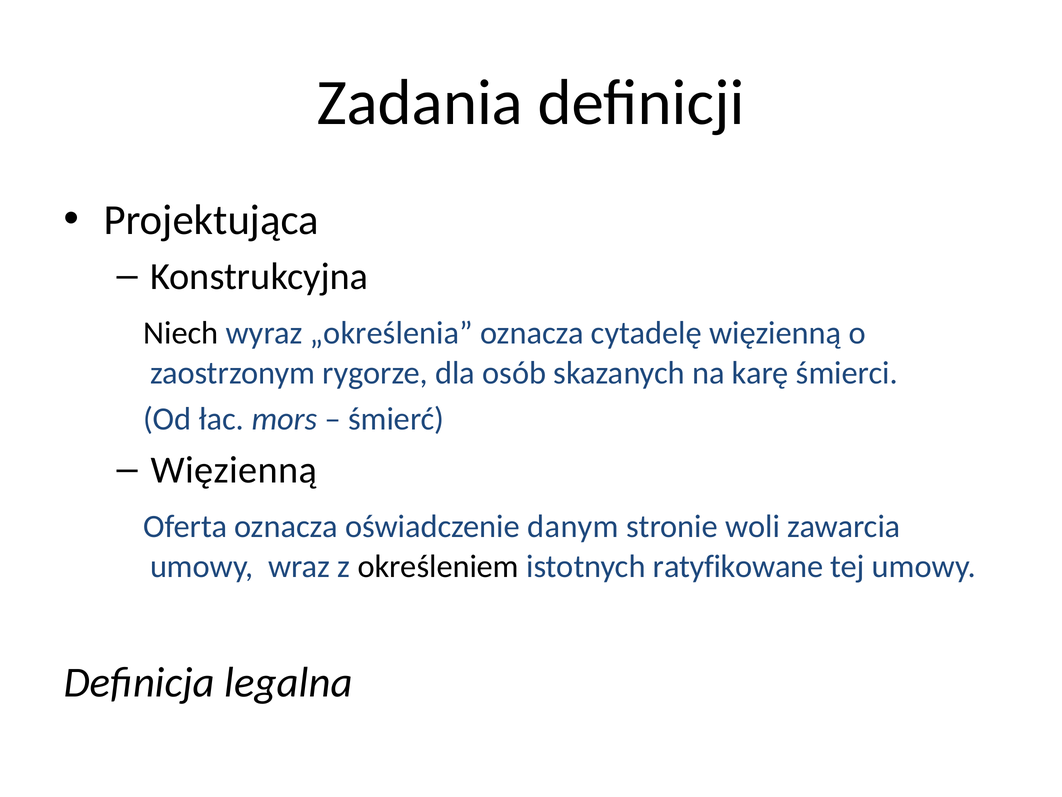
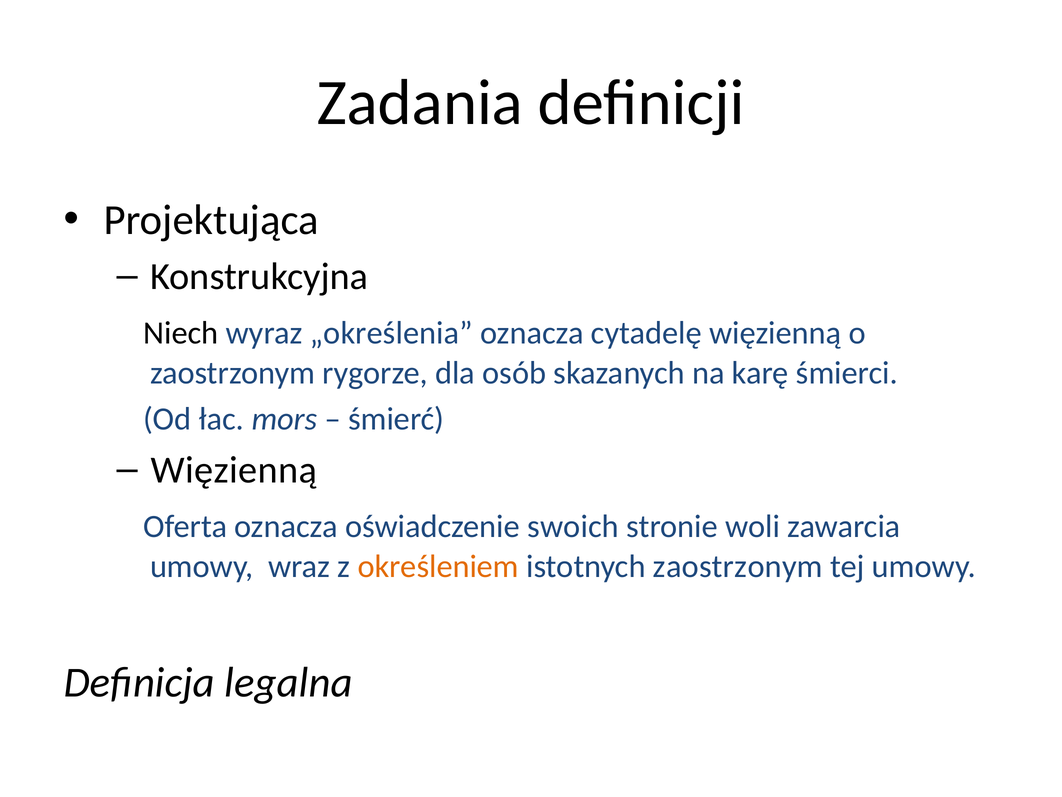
danym: danym -> swoich
określeniem colour: black -> orange
istotnych ratyfikowane: ratyfikowane -> zaostrzonym
